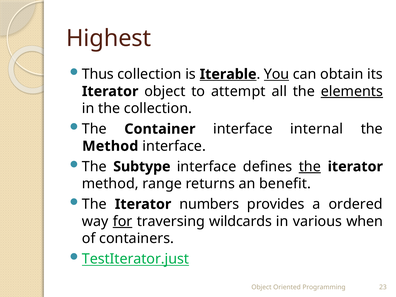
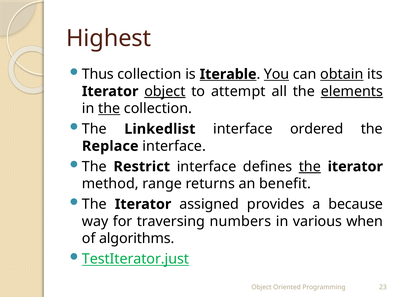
obtain underline: none -> present
object at (165, 91) underline: none -> present
the at (109, 109) underline: none -> present
Container: Container -> Linkedlist
internal: internal -> ordered
Method at (110, 146): Method -> Replace
Subtype: Subtype -> Restrict
numbers: numbers -> assigned
ordered: ordered -> because
for underline: present -> none
wildcards: wildcards -> numbers
containers: containers -> algorithms
